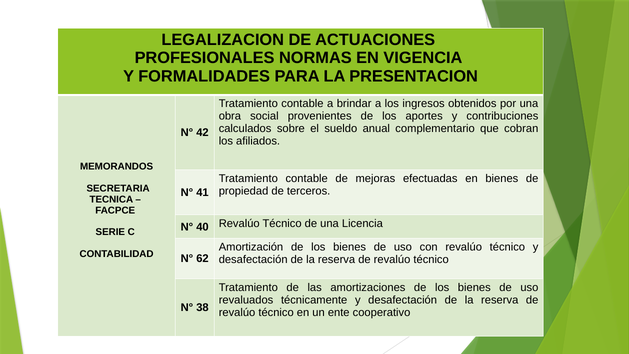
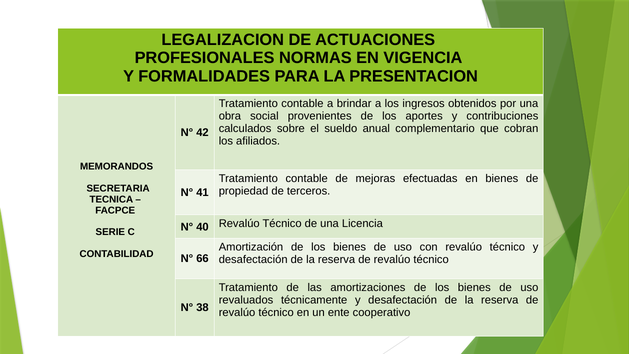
62: 62 -> 66
